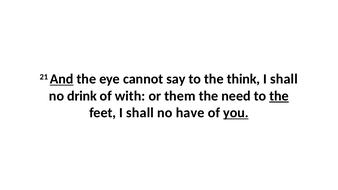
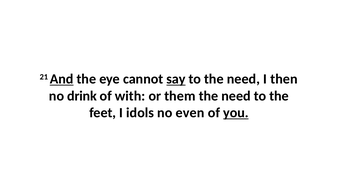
say underline: none -> present
to the think: think -> need
shall at (284, 79): shall -> then
the at (279, 96) underline: present -> none
feet I shall: shall -> idols
have: have -> even
